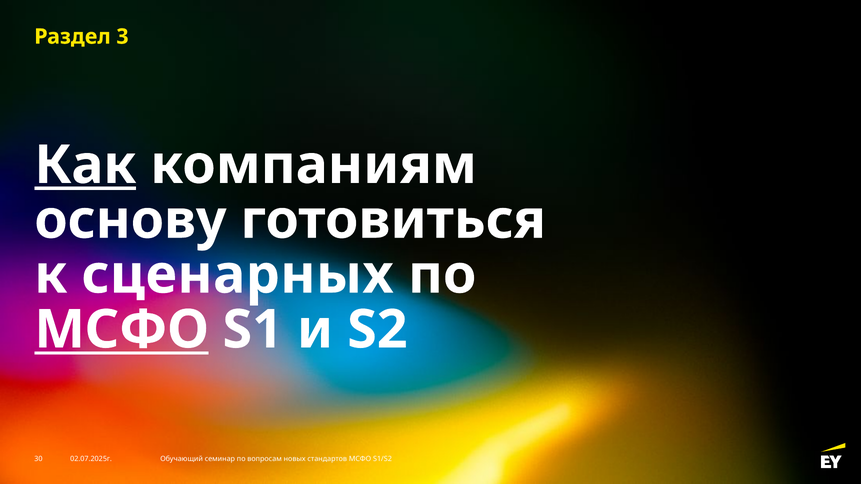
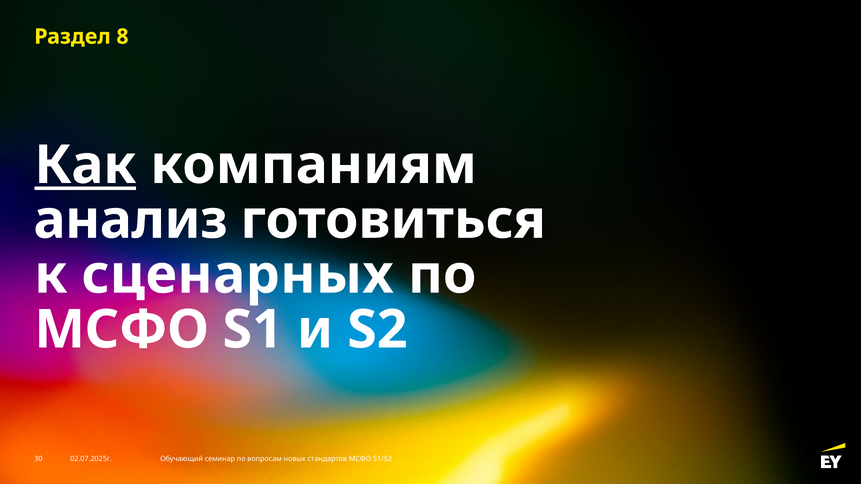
3: 3 -> 8
основу: основу -> анализ
МСФО at (122, 330) underline: present -> none
